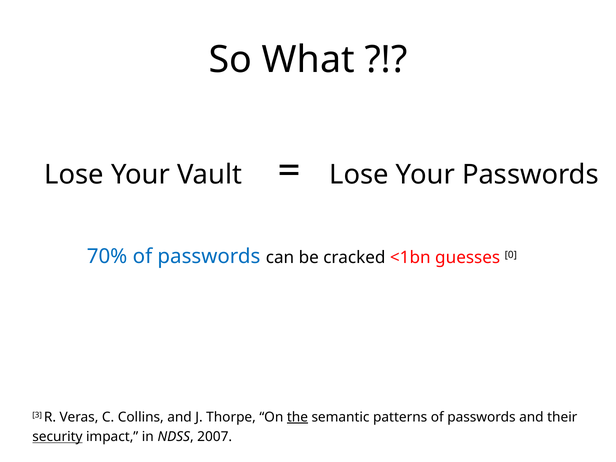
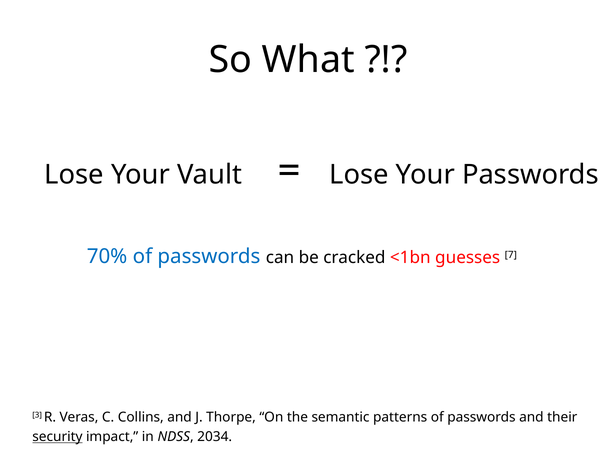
0: 0 -> 7
the underline: present -> none
2007: 2007 -> 2034
